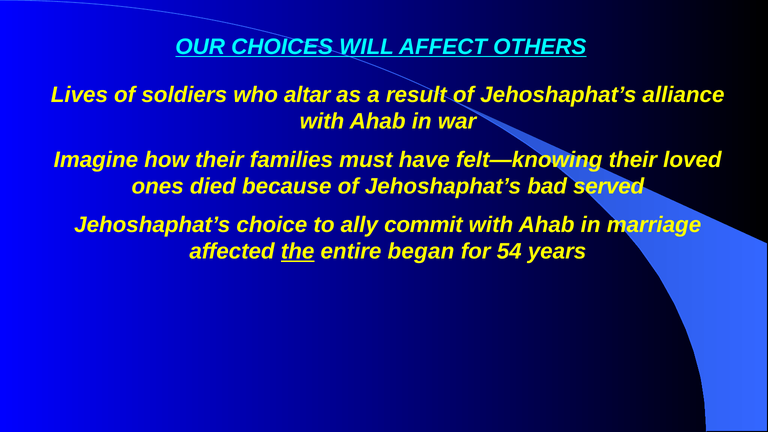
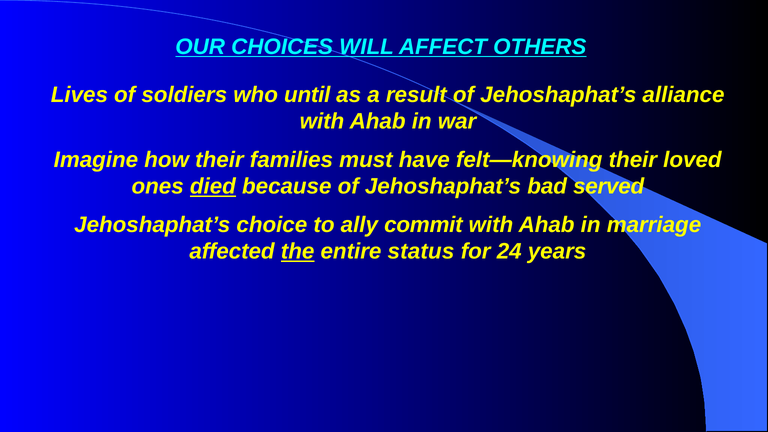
altar: altar -> until
died underline: none -> present
began: began -> status
54: 54 -> 24
